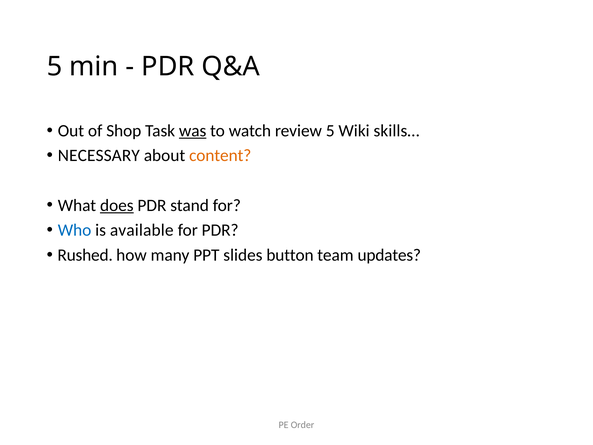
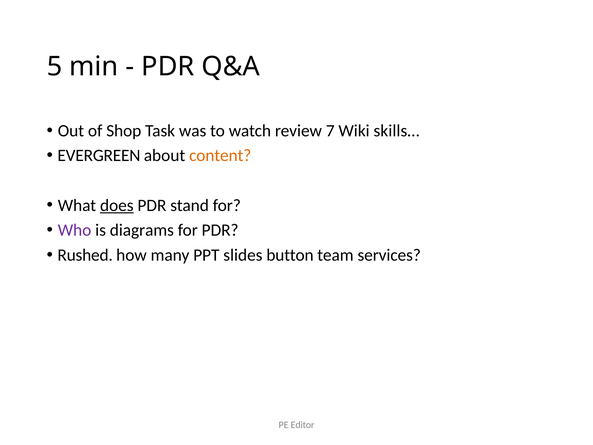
was underline: present -> none
review 5: 5 -> 7
NECESSARY: NECESSARY -> EVERGREEN
Who colour: blue -> purple
available: available -> diagrams
updates: updates -> services
Order: Order -> Editor
